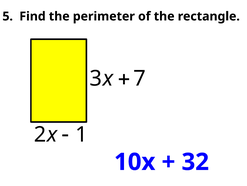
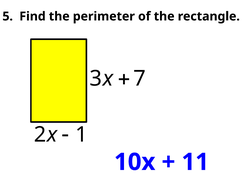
32: 32 -> 11
